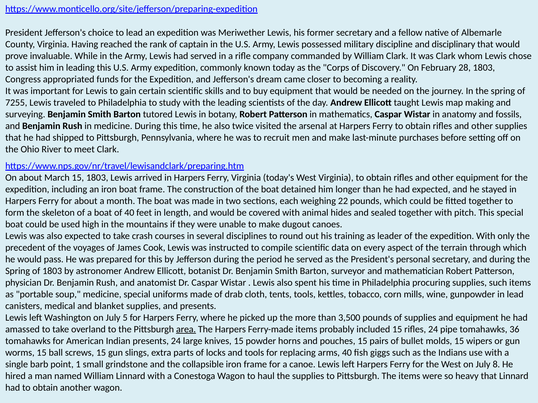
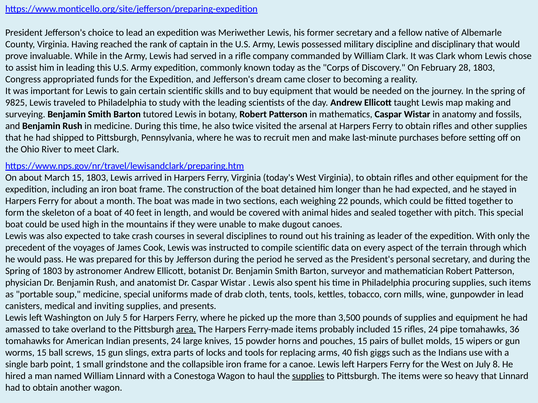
7255: 7255 -> 9825
blanket: blanket -> inviting
supplies at (308, 376) underline: none -> present
